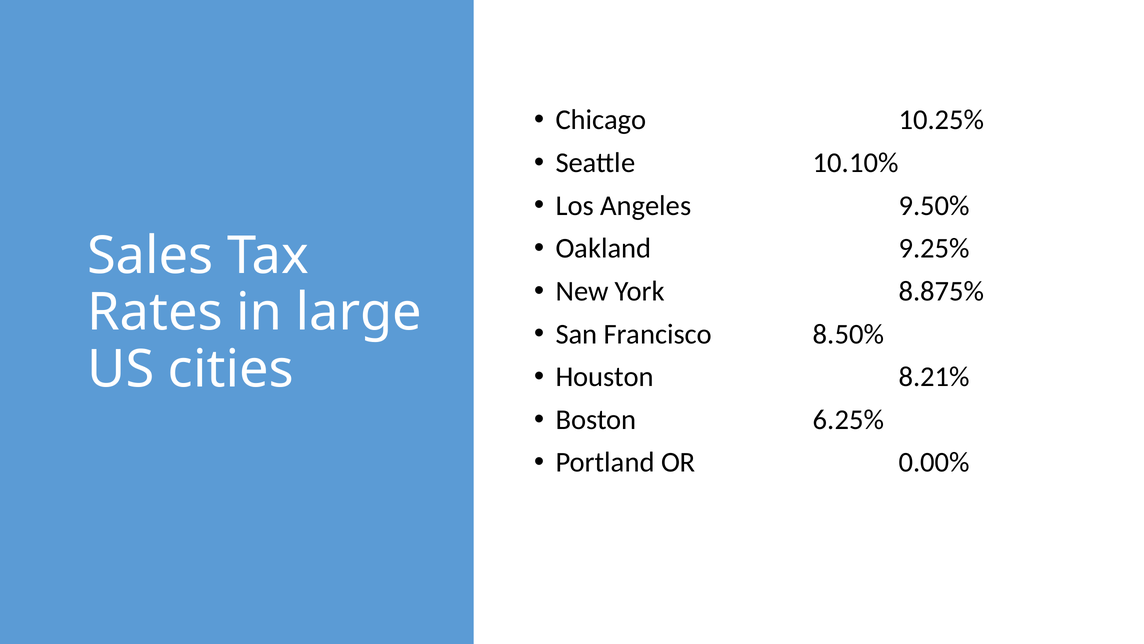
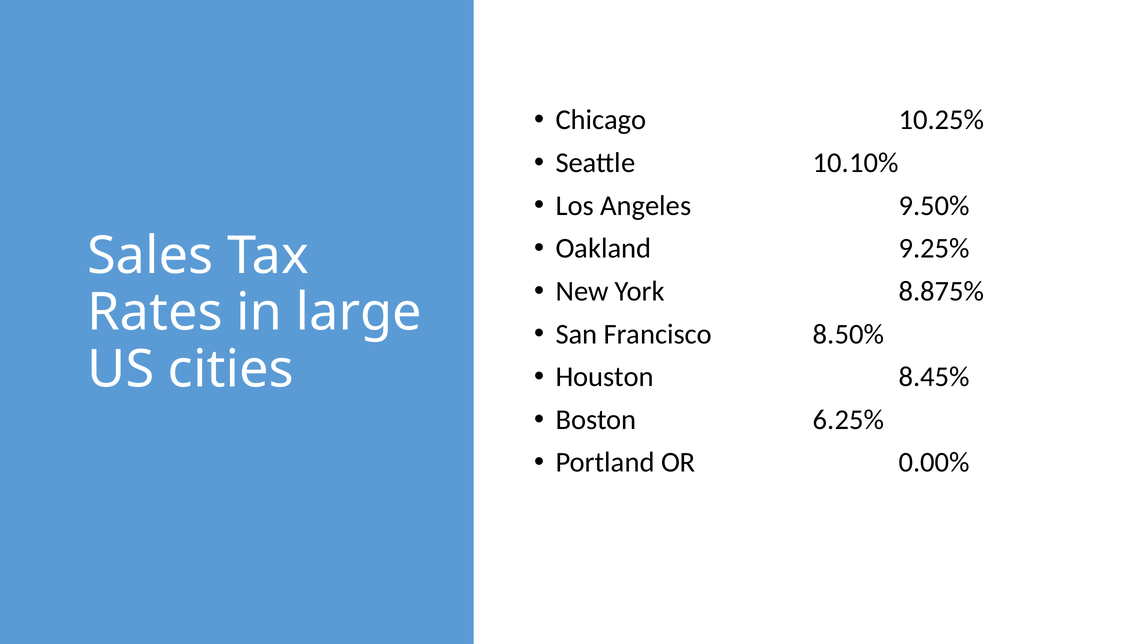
8.21%: 8.21% -> 8.45%
